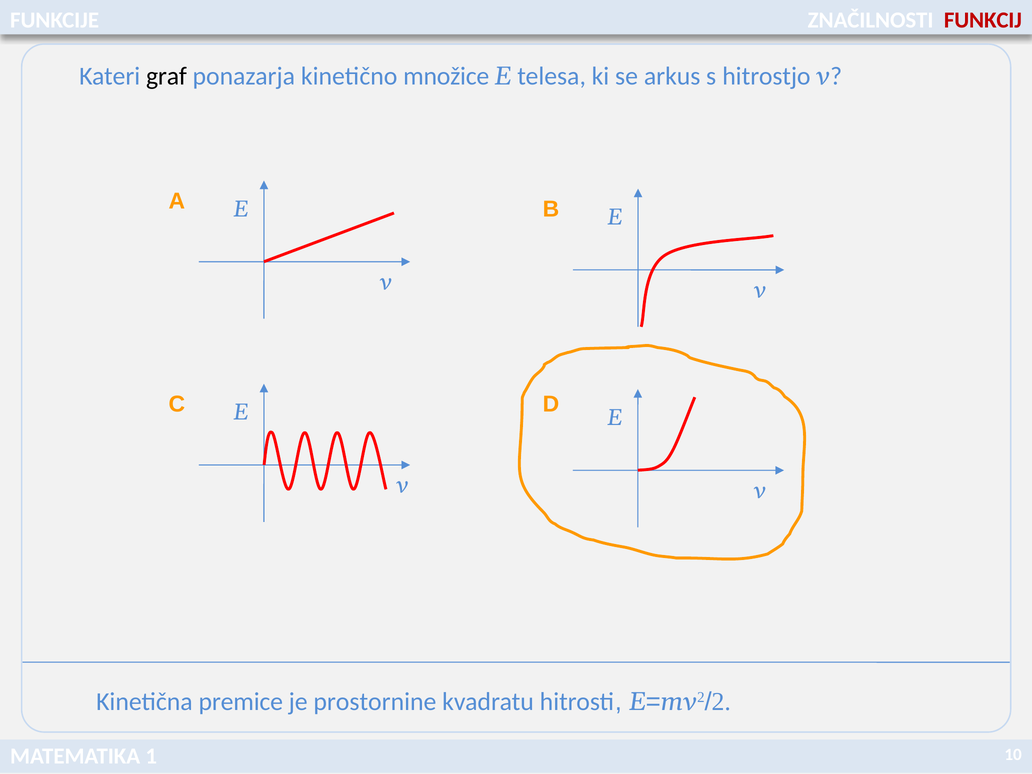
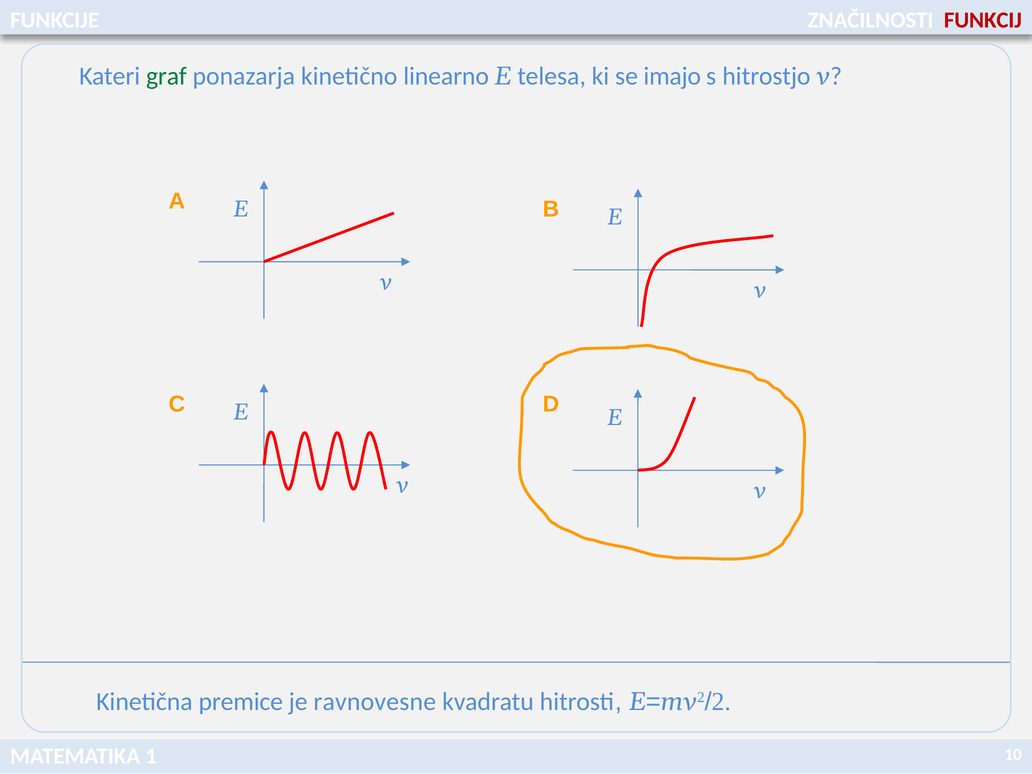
graf colour: black -> green
množice: množice -> linearno
arkus: arkus -> imajo
prostornine: prostornine -> ravnovesne
